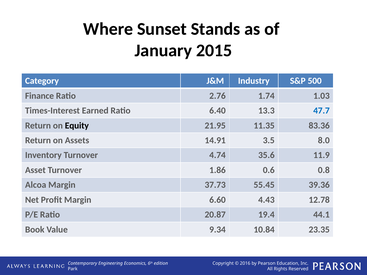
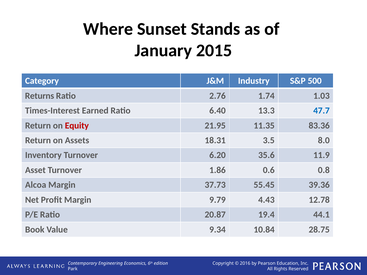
Finance: Finance -> Returns
Equity colour: black -> red
14.91: 14.91 -> 18.31
4.74: 4.74 -> 6.20
6.60: 6.60 -> 9.79
23.35: 23.35 -> 28.75
